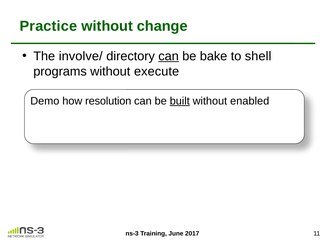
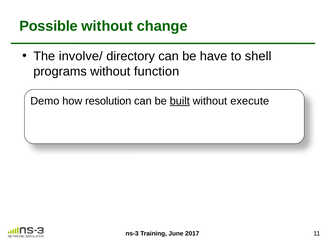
Practice: Practice -> Possible
can at (169, 56) underline: present -> none
bake: bake -> have
execute: execute -> function
enabled: enabled -> execute
